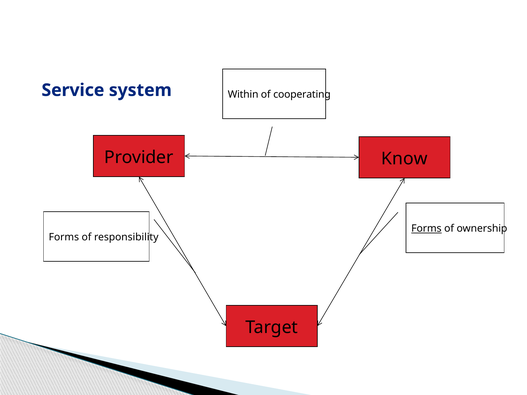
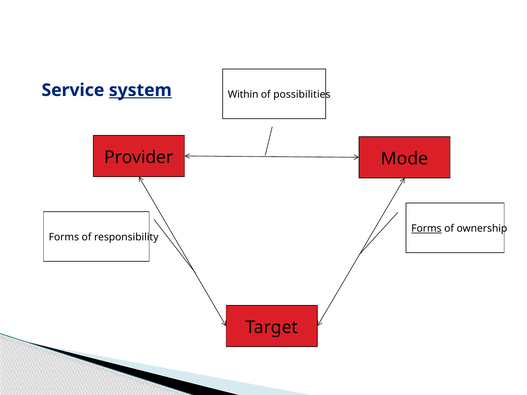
system underline: none -> present
cooperating: cooperating -> possibilities
Know: Know -> Mode
